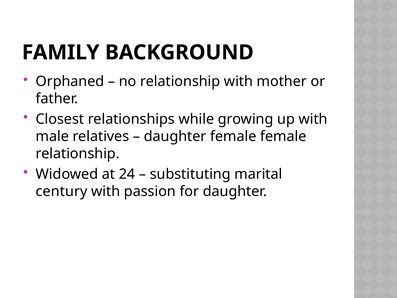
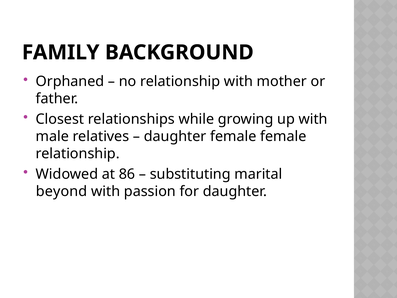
24: 24 -> 86
century: century -> beyond
